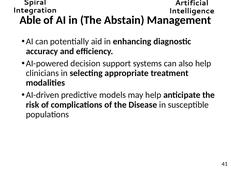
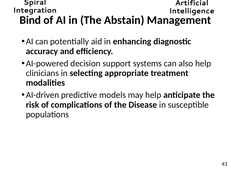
Able: Able -> Bind
